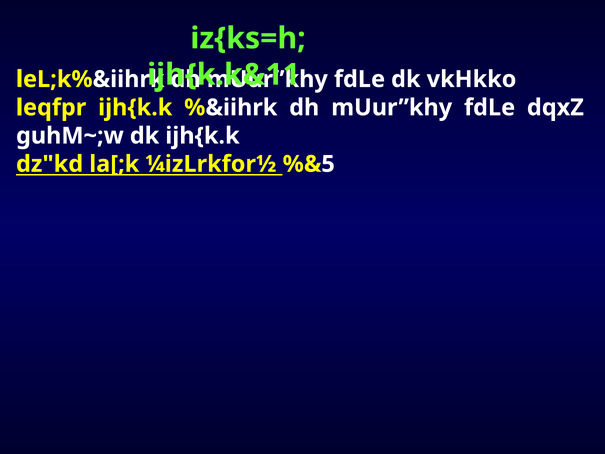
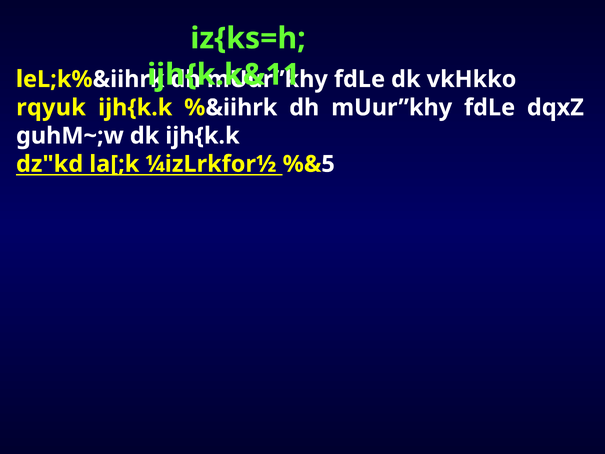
leqfpr: leqfpr -> rqyuk
